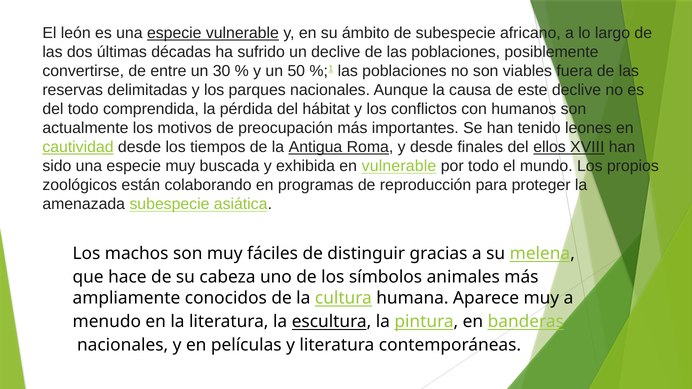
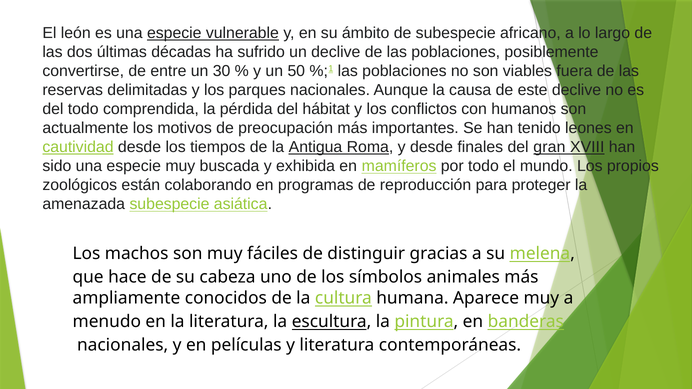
ellos: ellos -> gran
en vulnerable: vulnerable -> mamíferos
